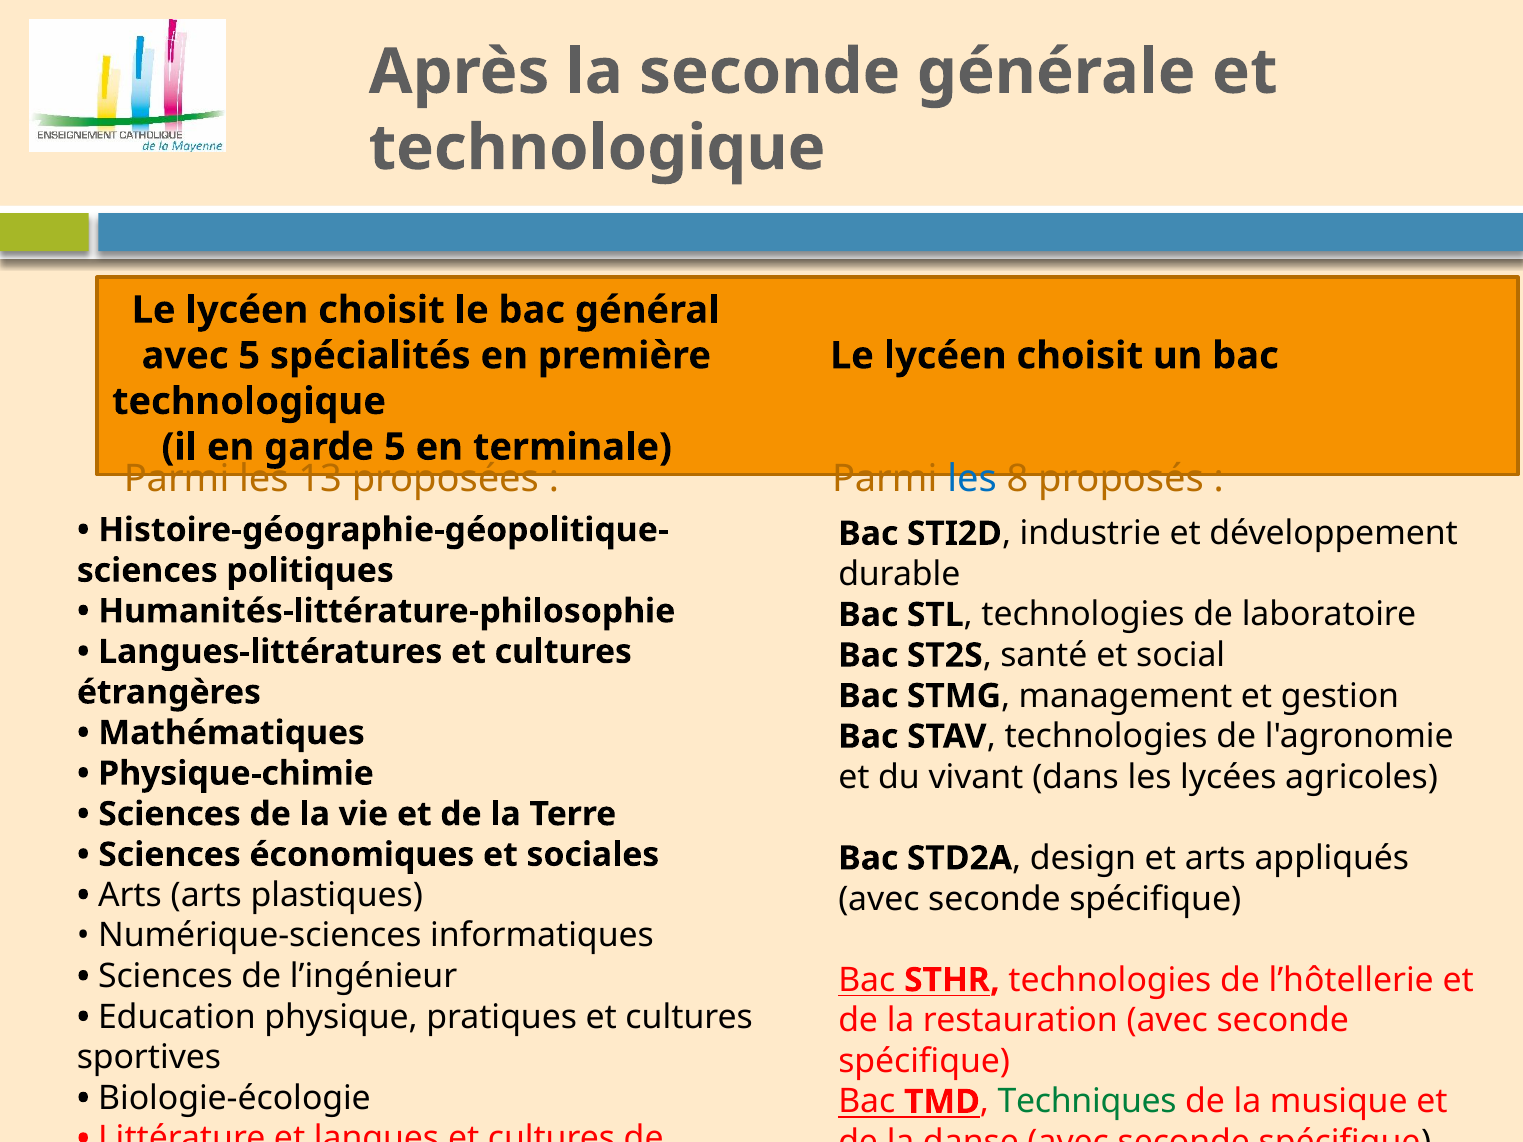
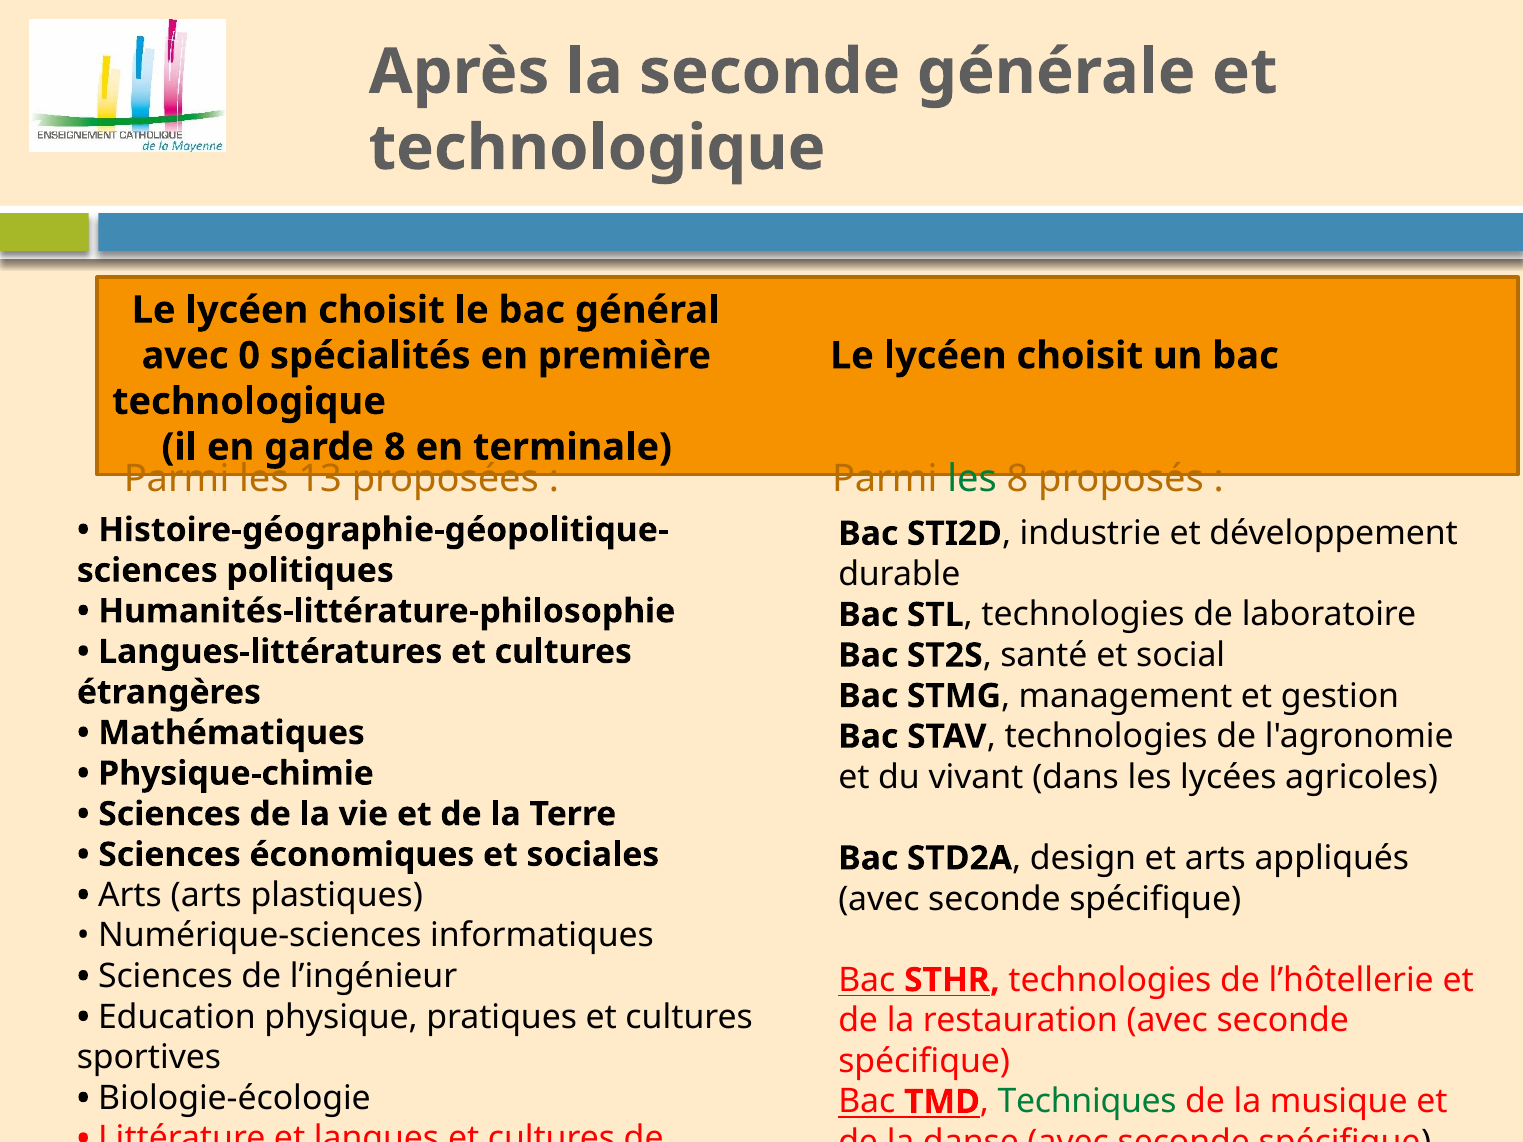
avec 5: 5 -> 0
garde 5: 5 -> 8
les at (972, 479) colour: blue -> green
